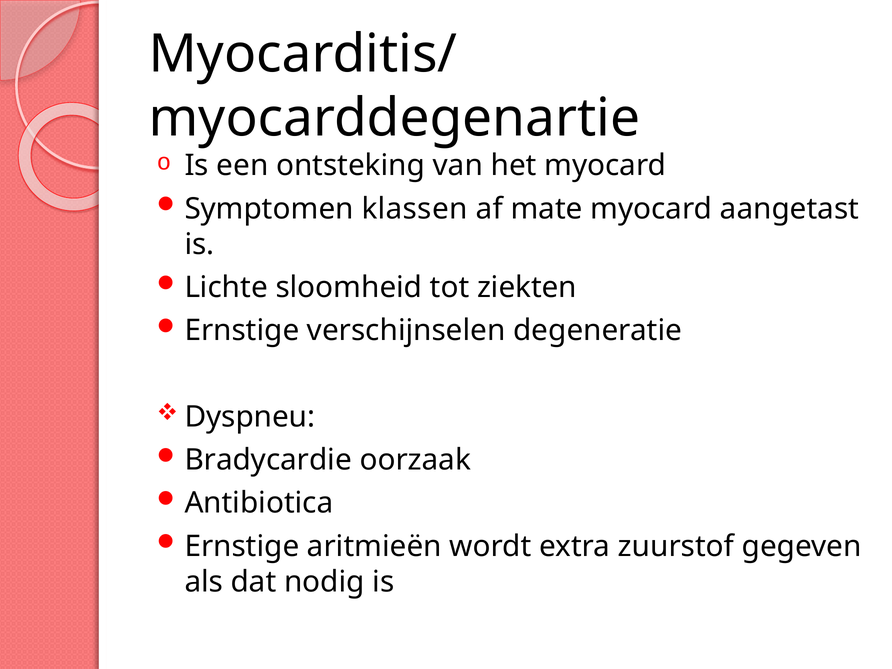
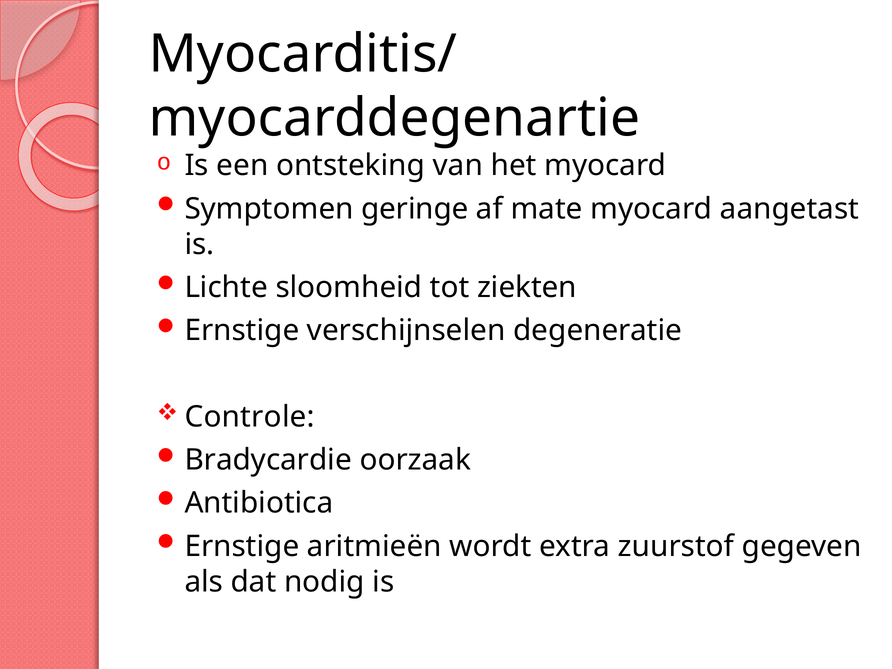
klassen: klassen -> geringe
Dyspneu: Dyspneu -> Controle
